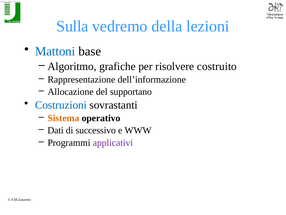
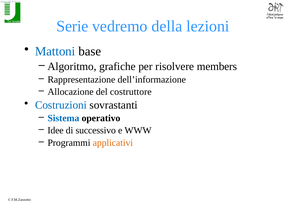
Sulla: Sulla -> Serie
costruito: costruito -> members
supportano: supportano -> costruttore
Sistema colour: orange -> blue
Dati: Dati -> Idee
applicativi colour: purple -> orange
